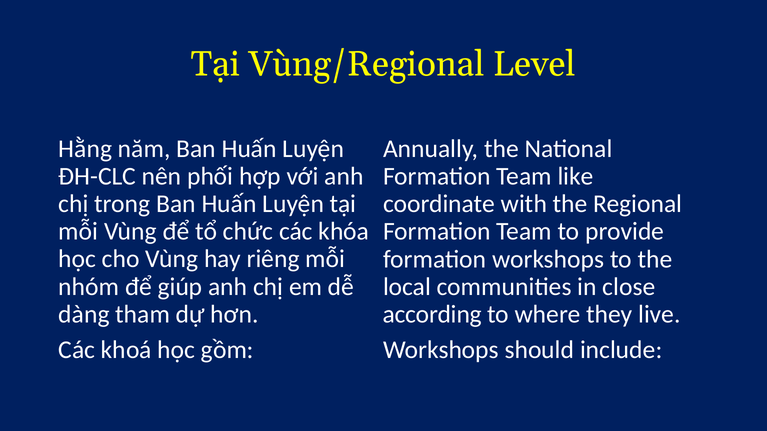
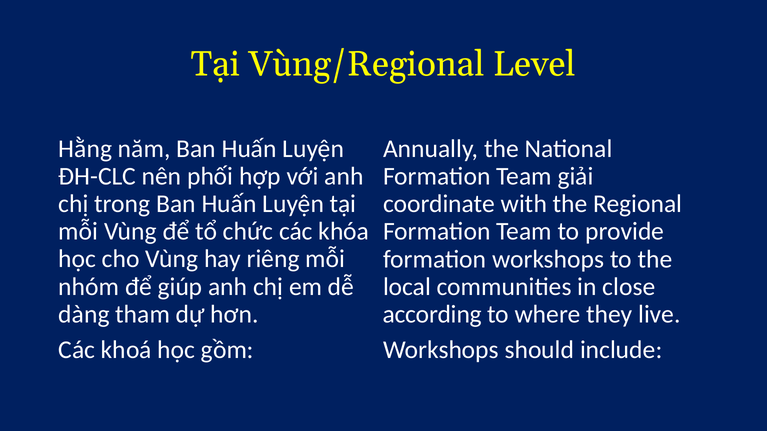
like: like -> giải
